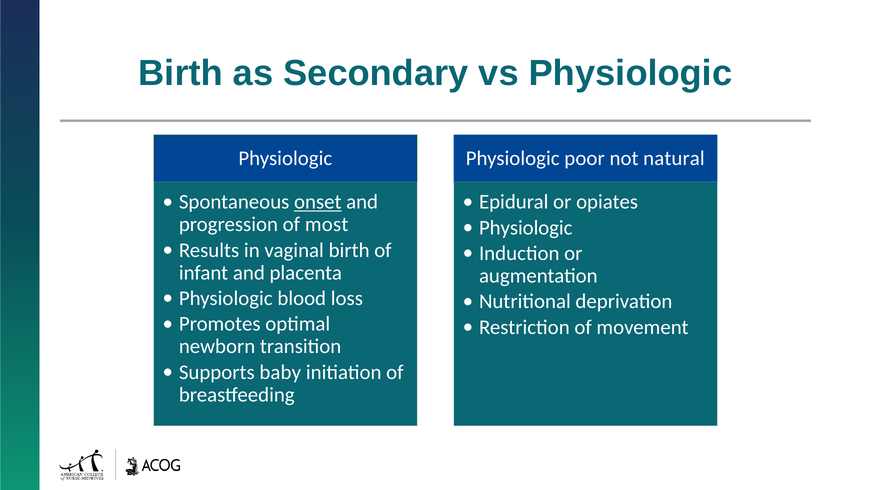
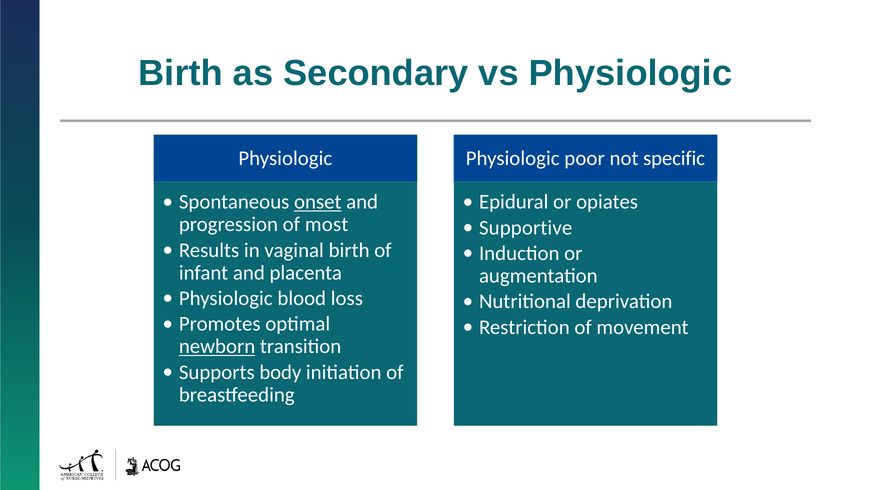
natural: natural -> specific
Physiologic at (526, 228): Physiologic -> Supportive
newborn underline: none -> present
baby: baby -> body
